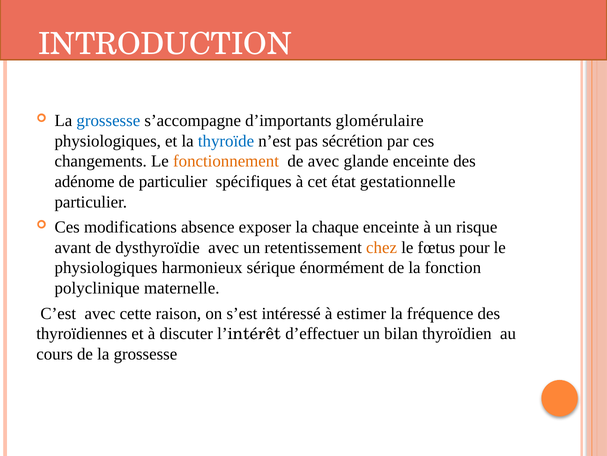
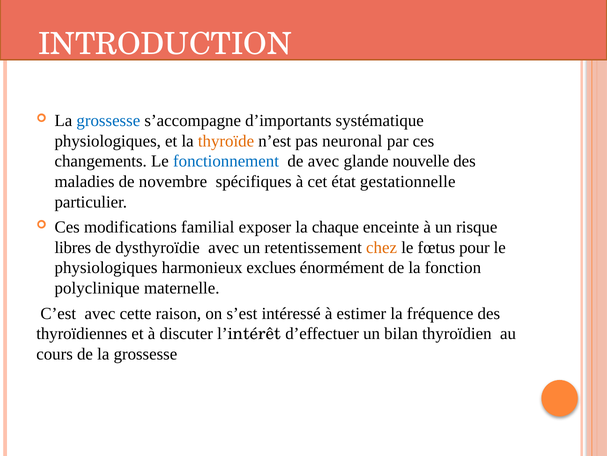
glomérulaire: glomérulaire -> systématique
thyroïde colour: blue -> orange
sécrétion: sécrétion -> neuronal
fonctionnement colour: orange -> blue
glande enceinte: enceinte -> nouvelle
adénome: adénome -> maladies
de particulier: particulier -> novembre
absence: absence -> familial
avant: avant -> libres
sérique: sérique -> exclues
